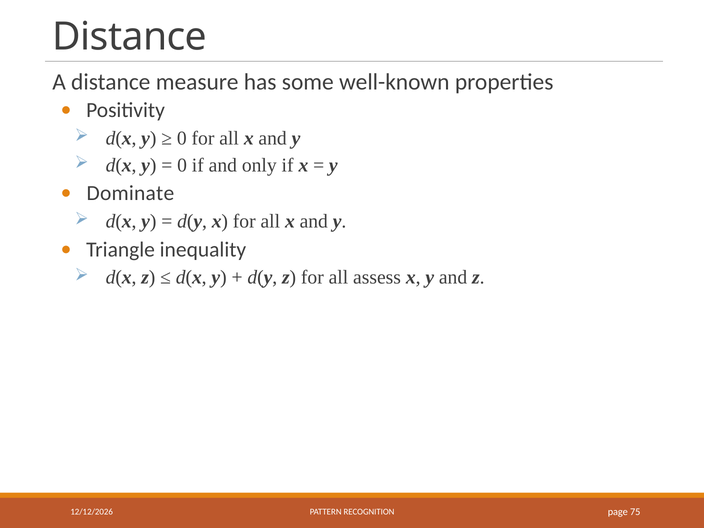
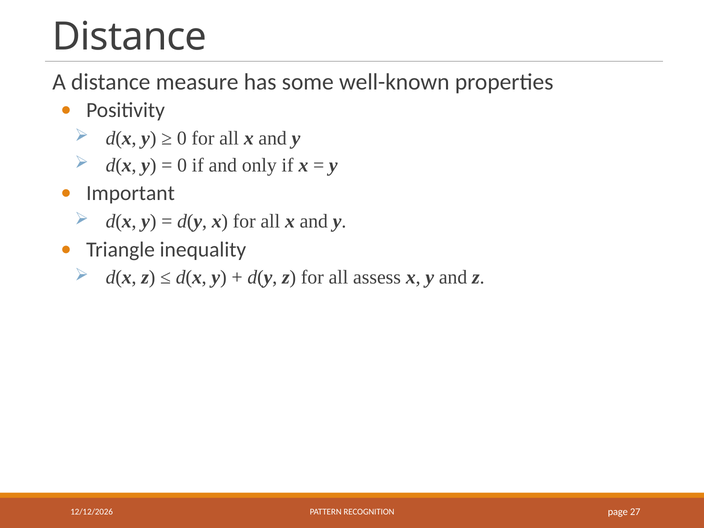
Dominate: Dominate -> Important
75: 75 -> 27
